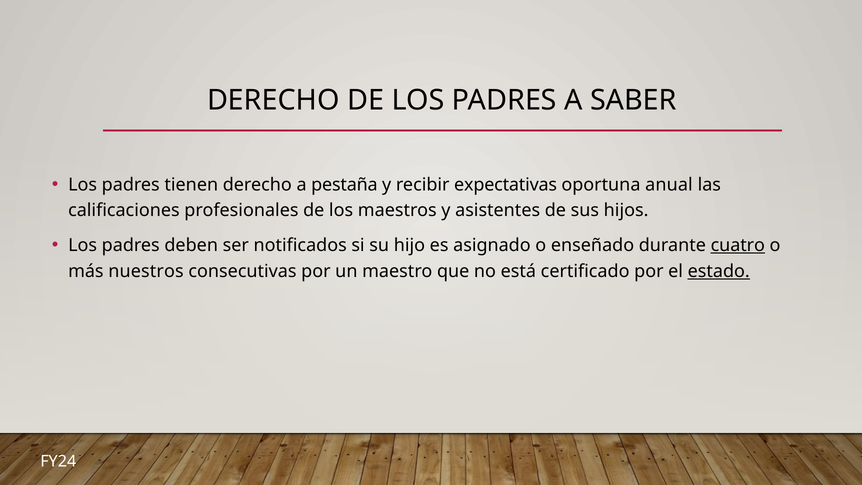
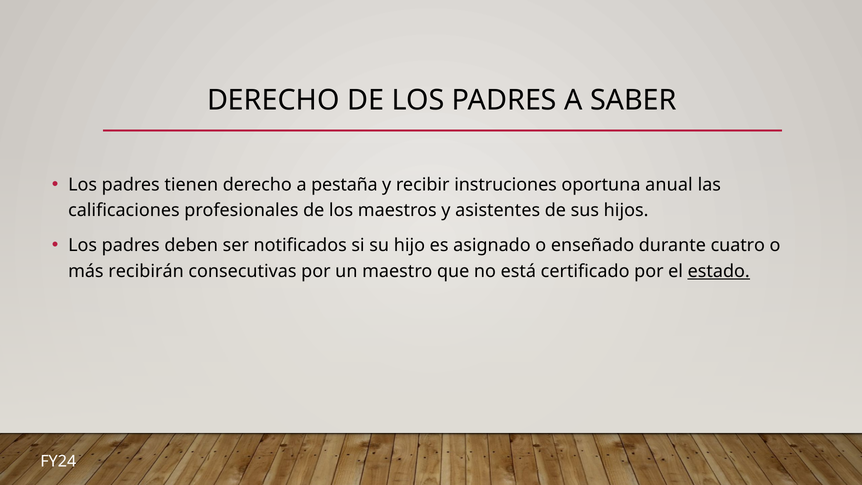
expectativas: expectativas -> instruciones
cuatro underline: present -> none
nuestros: nuestros -> recibirán
